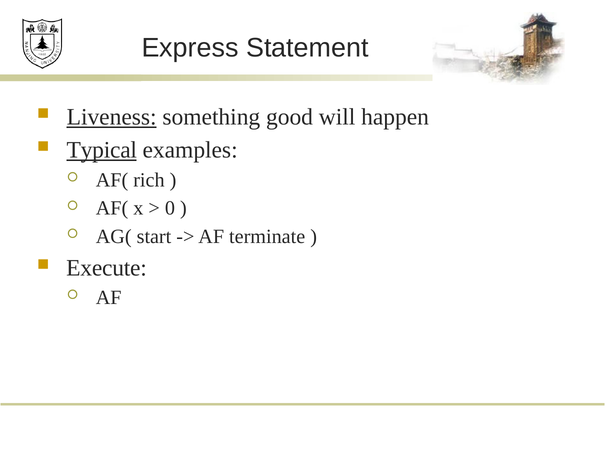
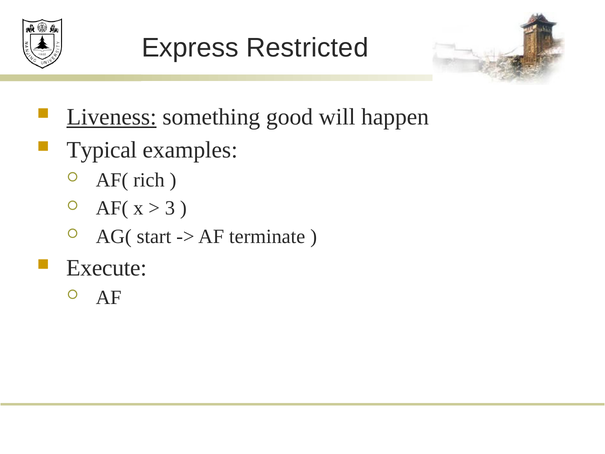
Statement: Statement -> Restricted
Typical underline: present -> none
0: 0 -> 3
